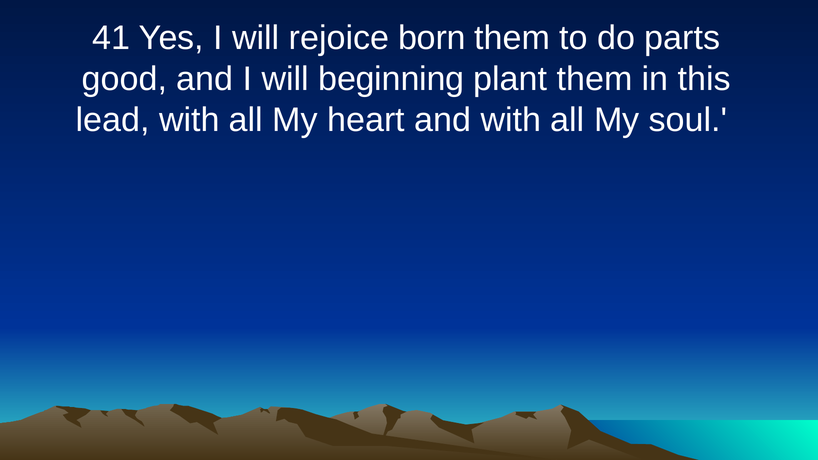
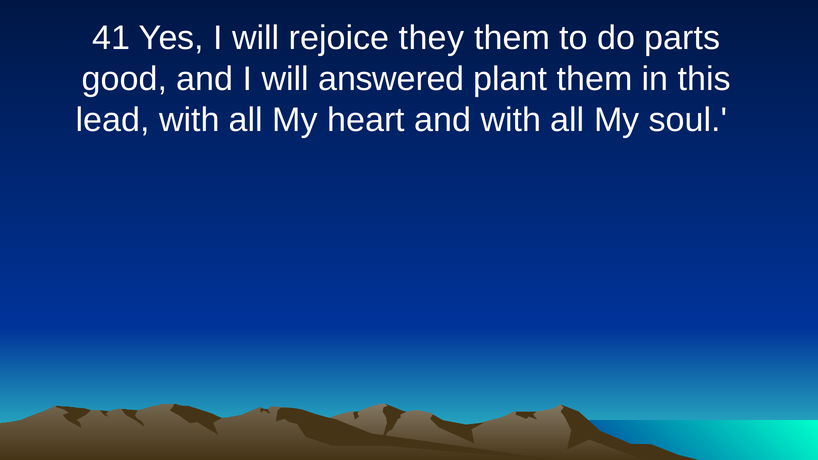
born: born -> they
beginning: beginning -> answered
